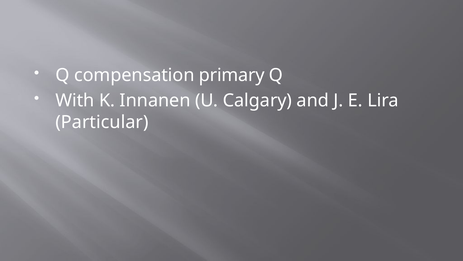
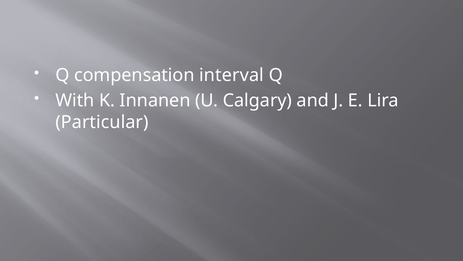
primary: primary -> interval
